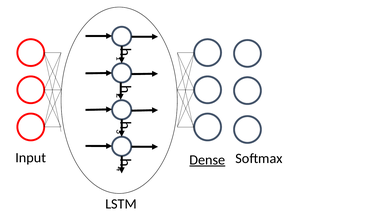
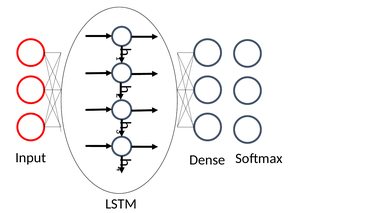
Dense underline: present -> none
